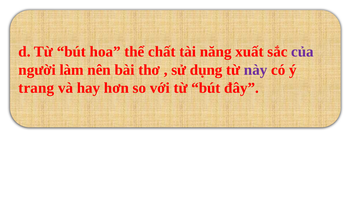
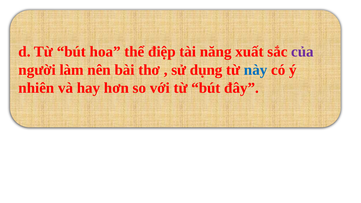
chất: chất -> điệp
này colour: purple -> blue
trang: trang -> nhiên
